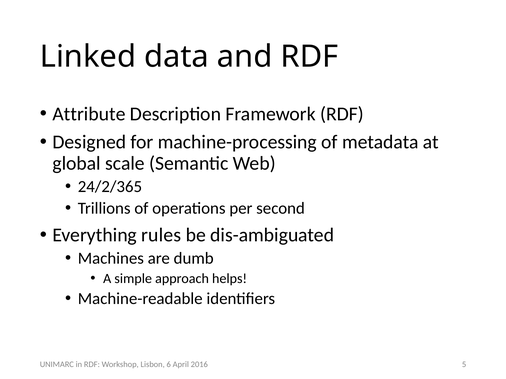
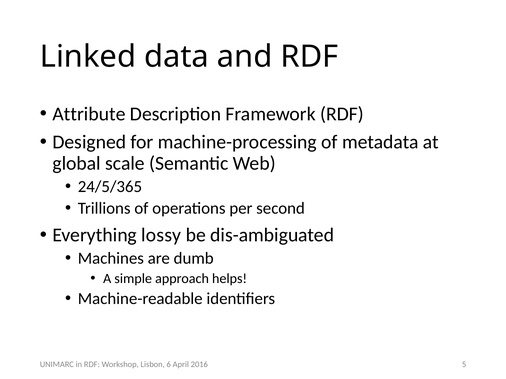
24/2/365: 24/2/365 -> 24/5/365
rules: rules -> lossy
